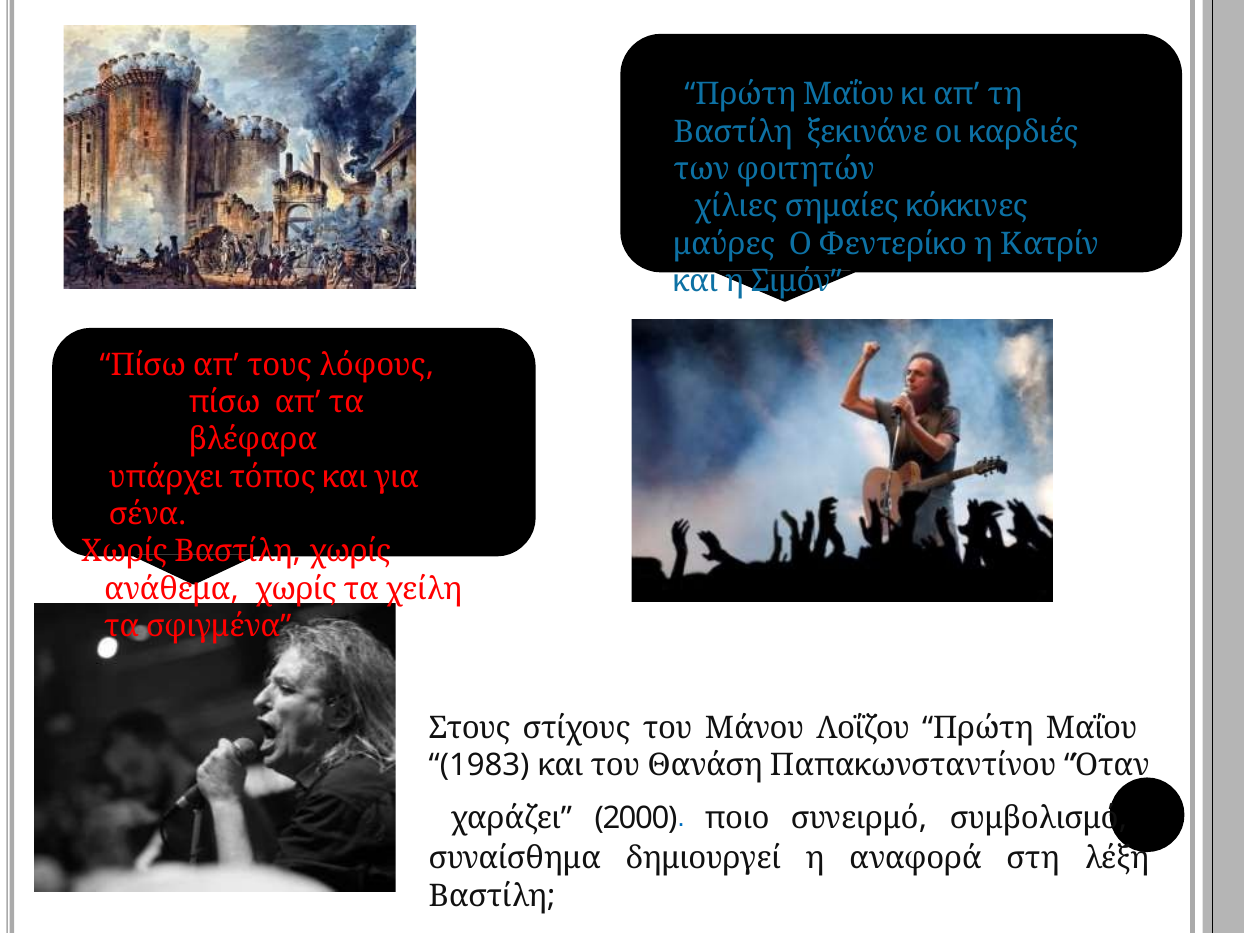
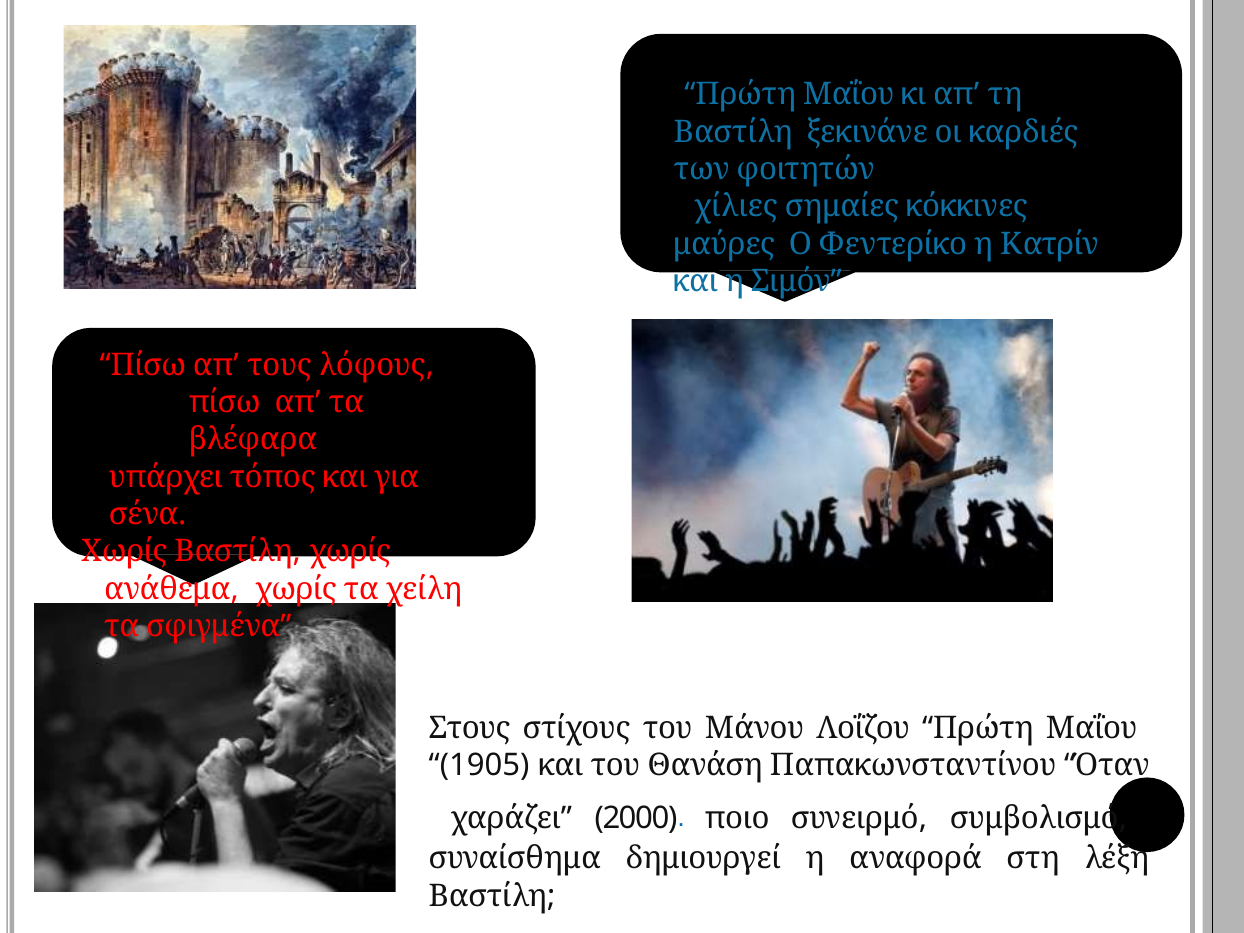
1983: 1983 -> 1905
